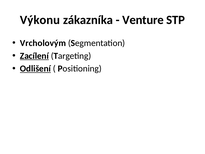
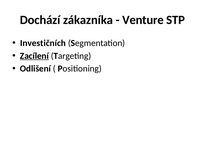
Výkonu: Výkonu -> Dochází
Vrcholovým: Vrcholovým -> Investičních
Odlišení underline: present -> none
